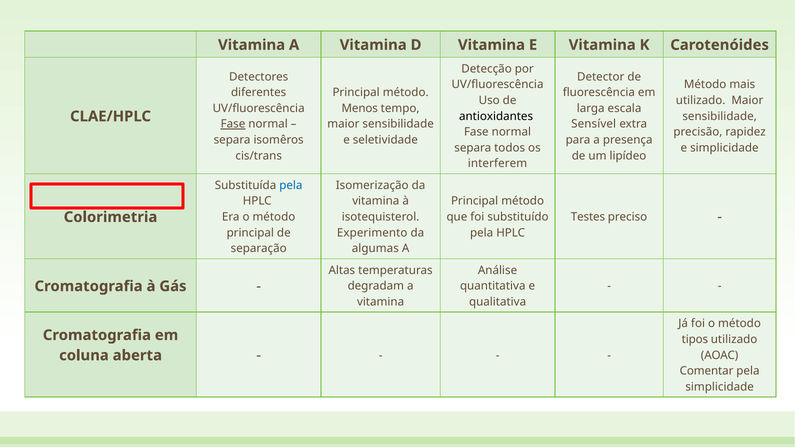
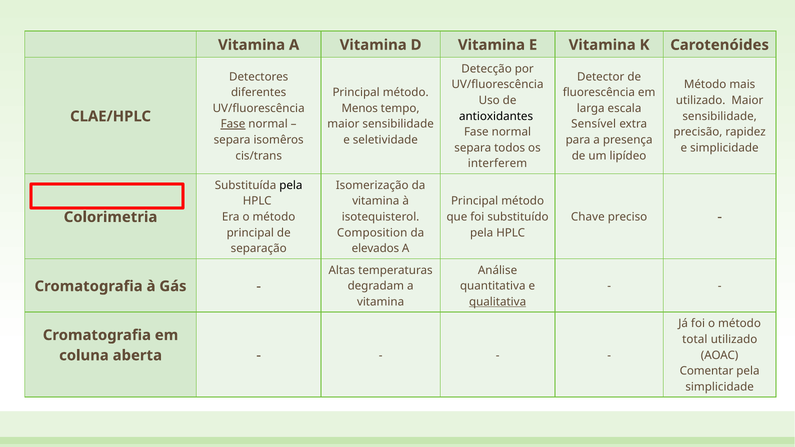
pela at (291, 185) colour: blue -> black
Testes: Testes -> Chave
Experimento: Experimento -> Composition
algumas: algumas -> elevados
qualitativa underline: none -> present
tipos: tipos -> total
